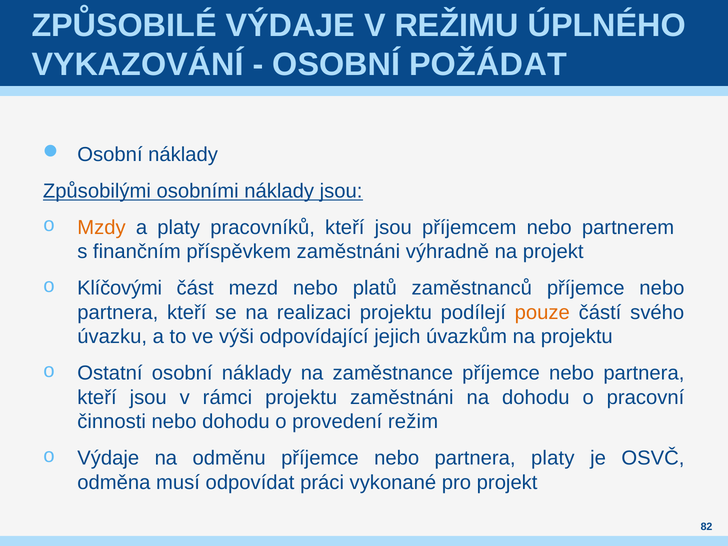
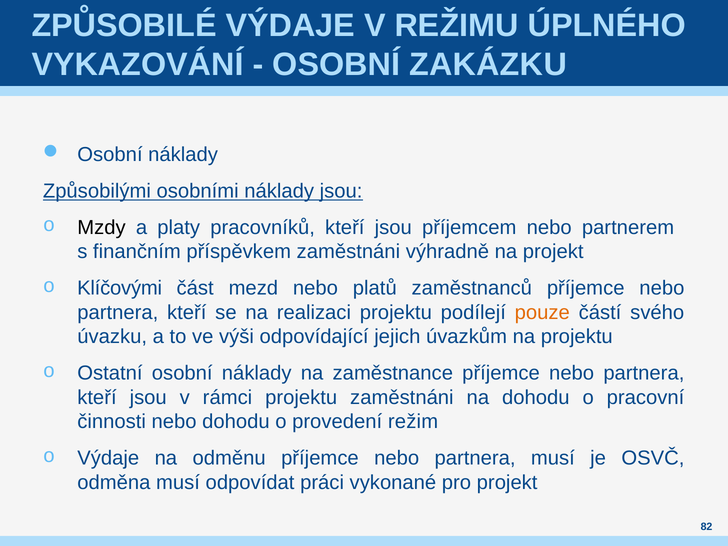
POŽÁDAT: POŽÁDAT -> ZAKÁZKU
Mzdy colour: orange -> black
partnera platy: platy -> musí
